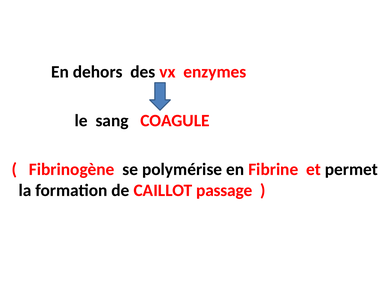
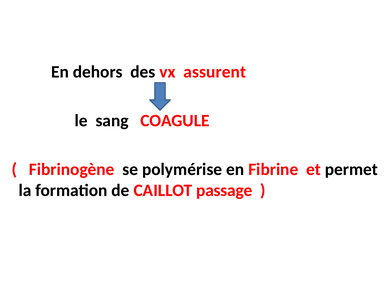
enzymes: enzymes -> assurent
